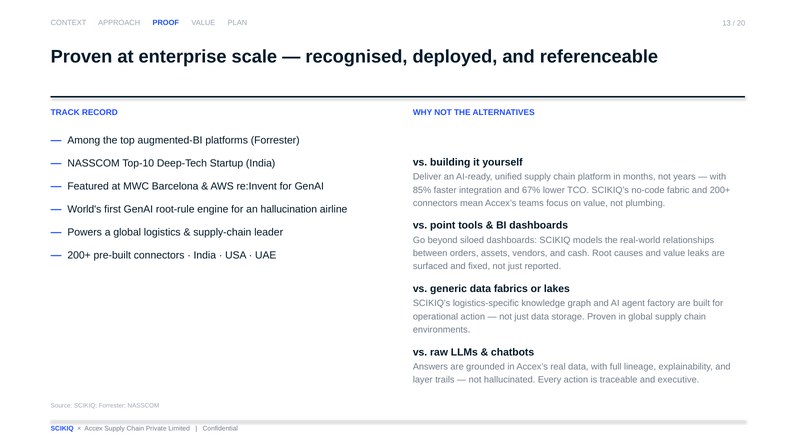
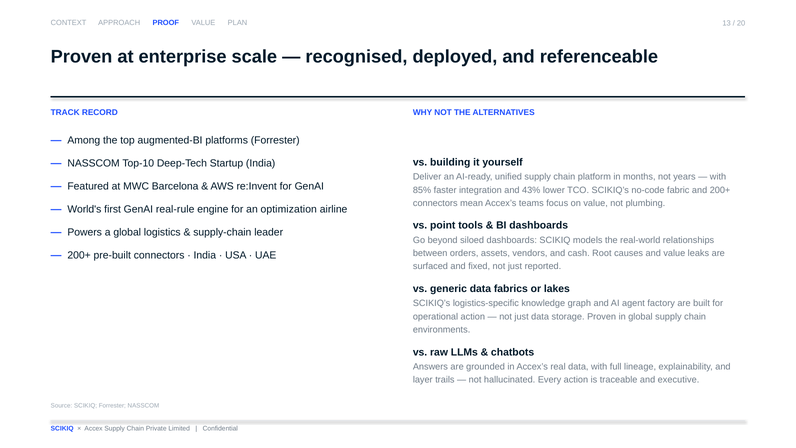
67%: 67% -> 43%
root-rule: root-rule -> real-rule
hallucination: hallucination -> optimization
